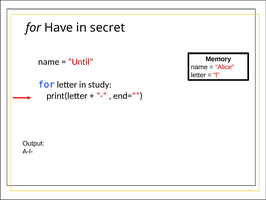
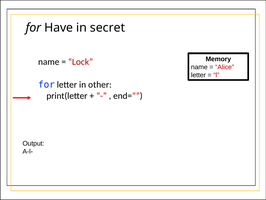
Until: Until -> Lock
study: study -> other
